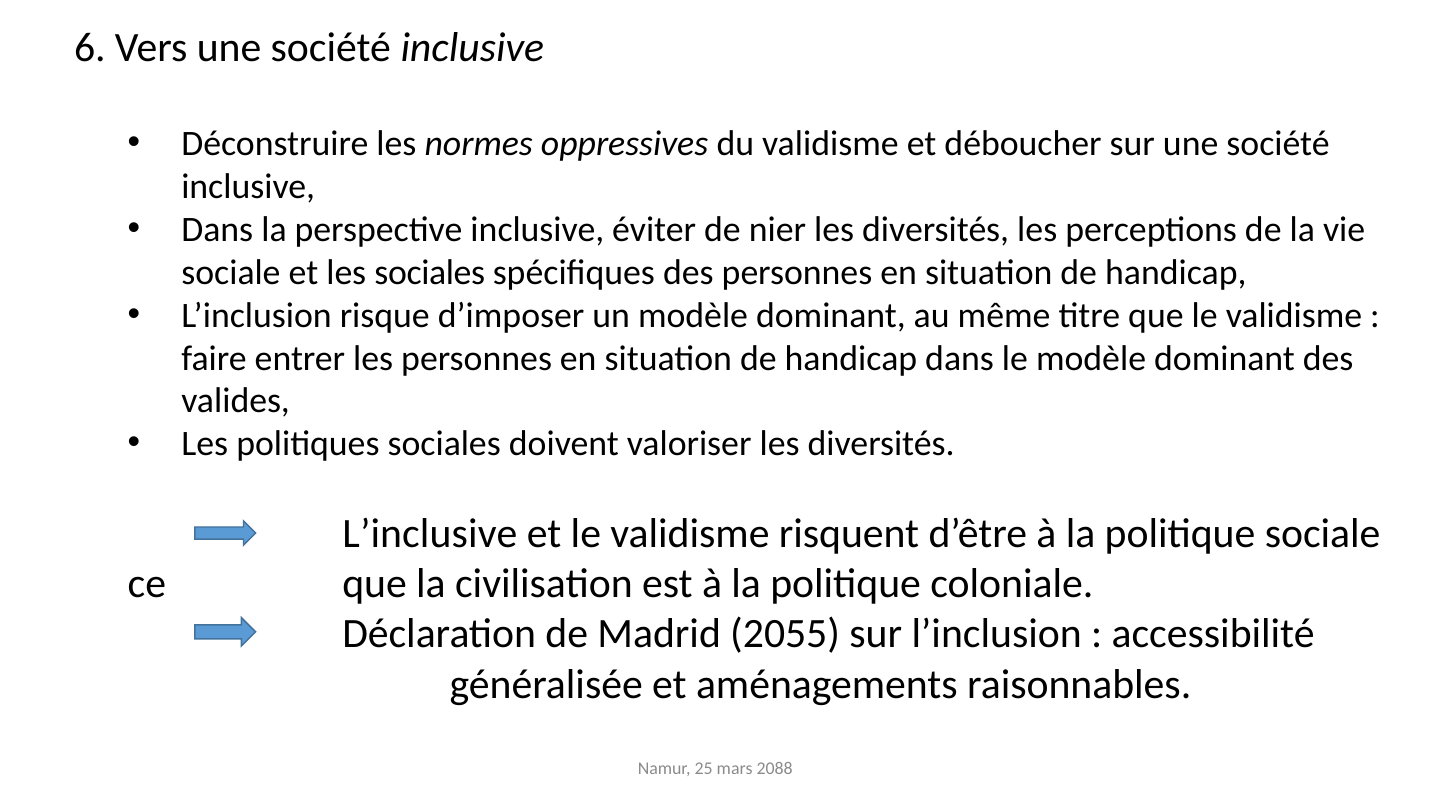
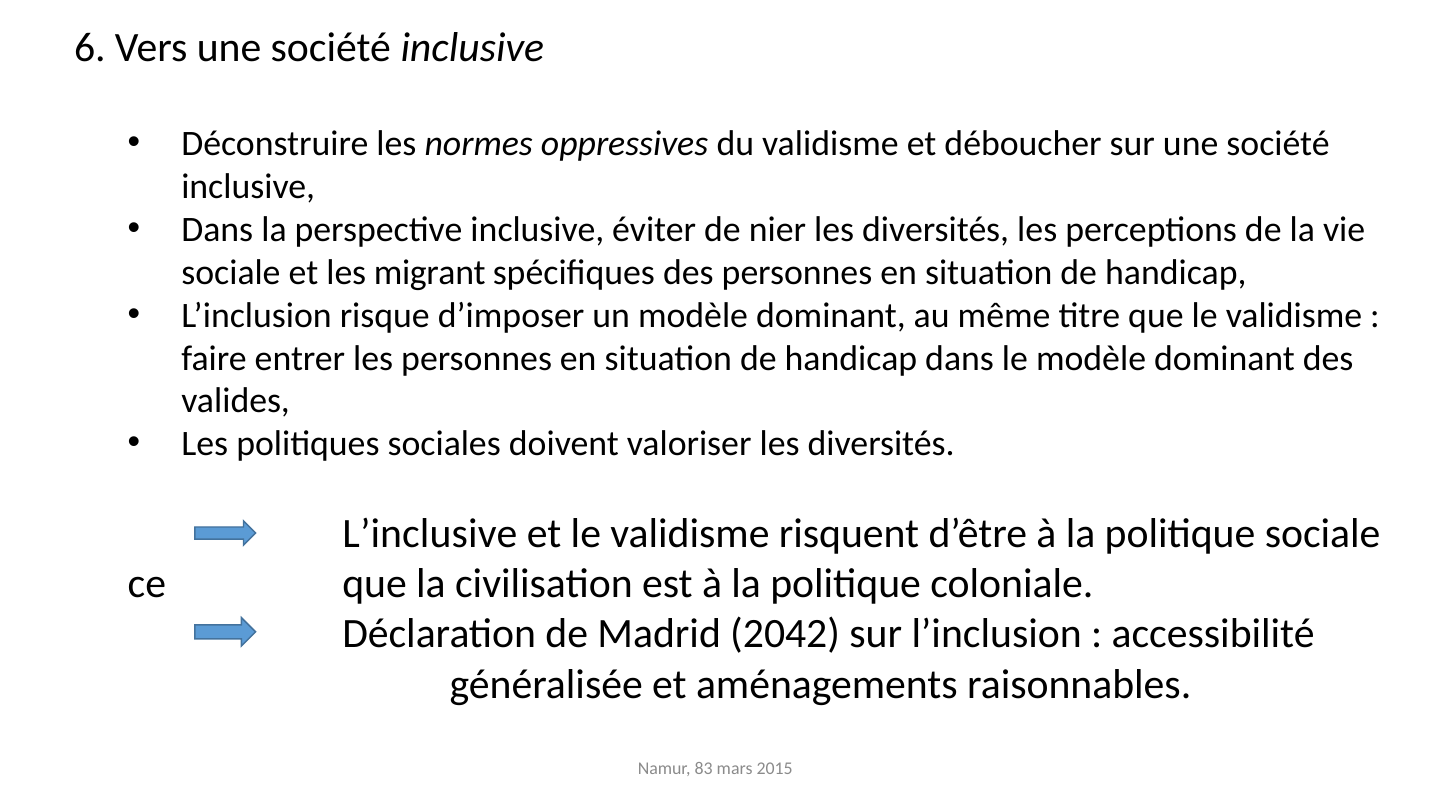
les sociales: sociales -> migrant
2055: 2055 -> 2042
25: 25 -> 83
2088: 2088 -> 2015
